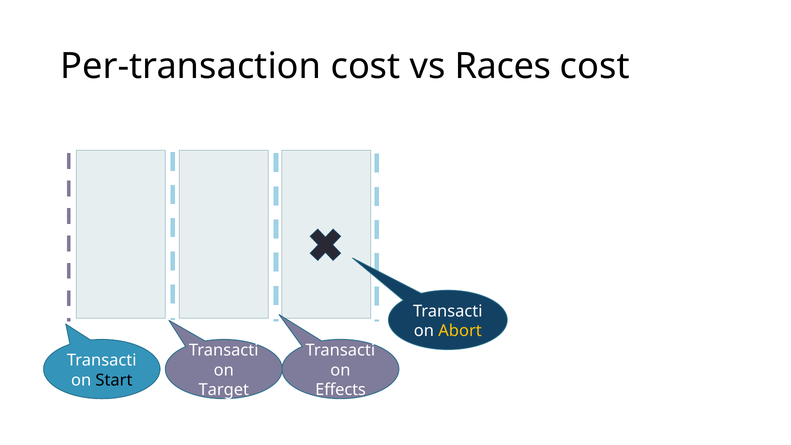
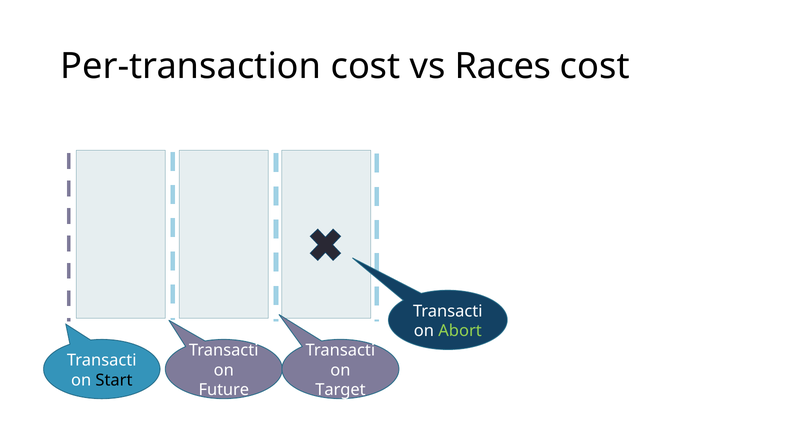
Abort colour: yellow -> light green
Target: Target -> Future
Effects: Effects -> Target
